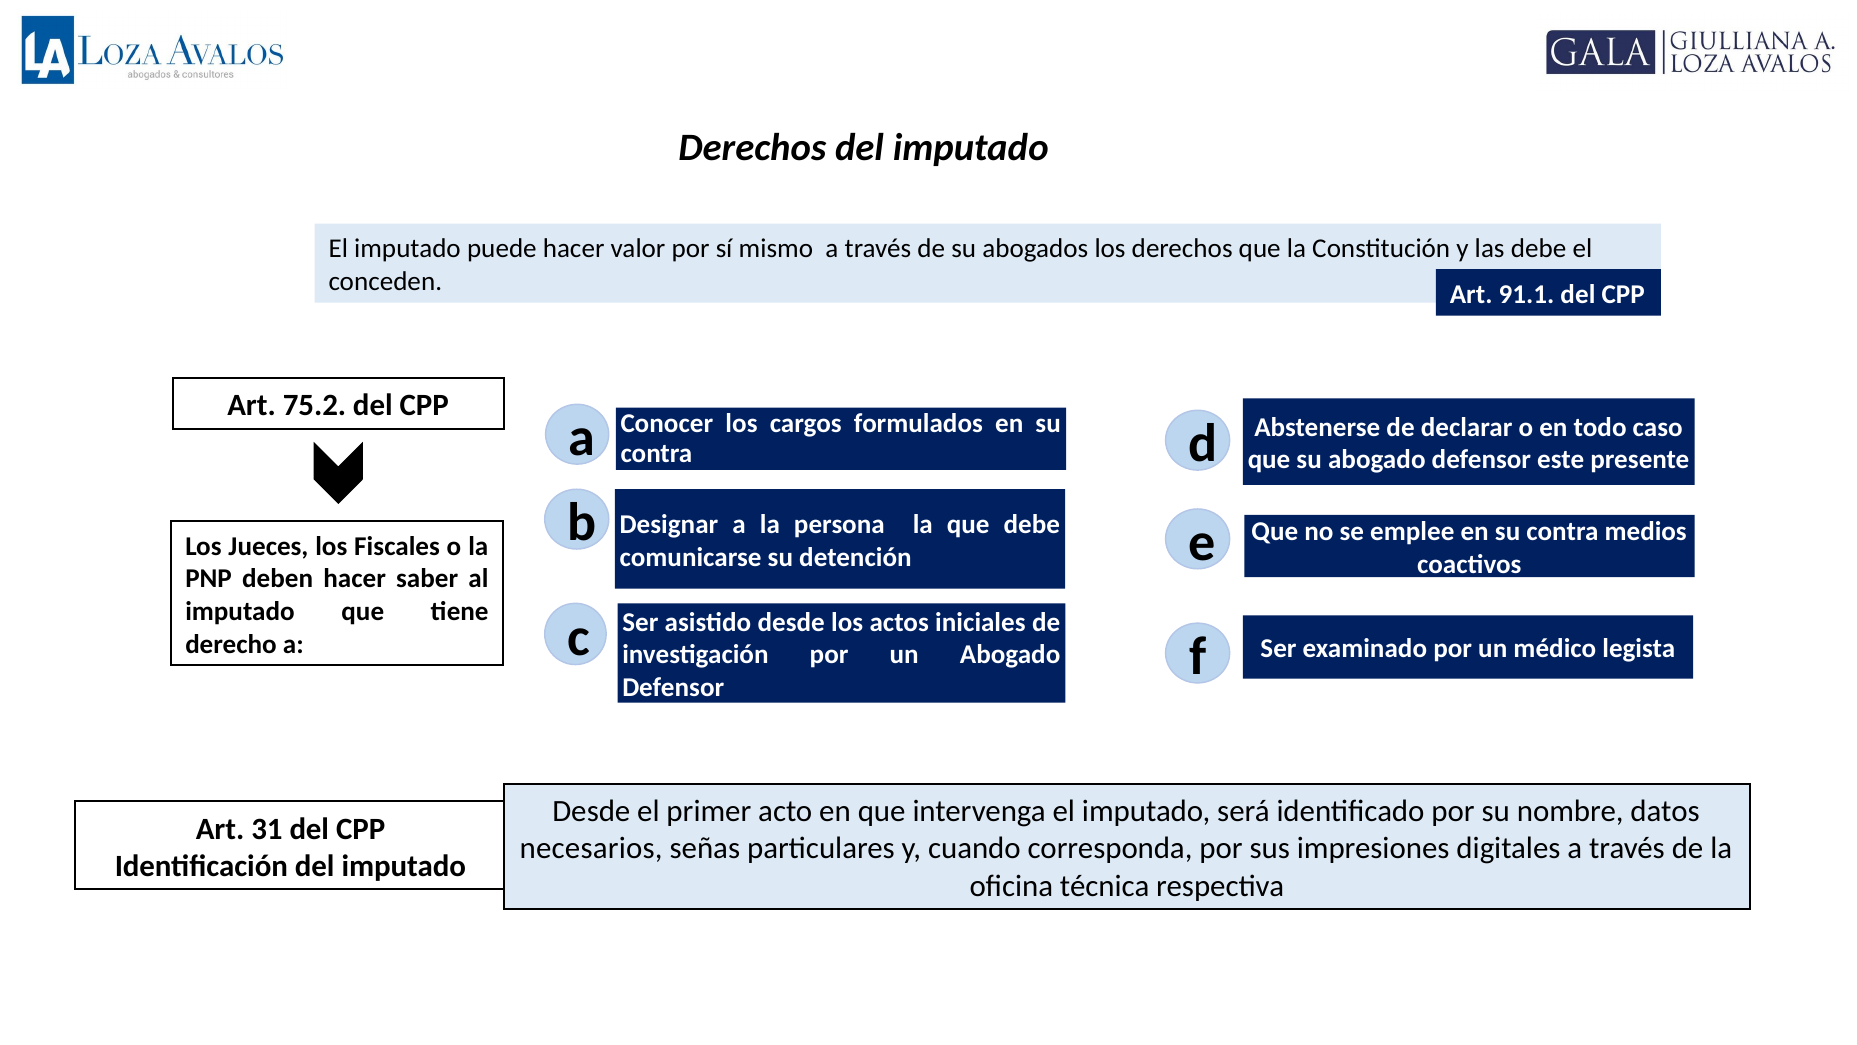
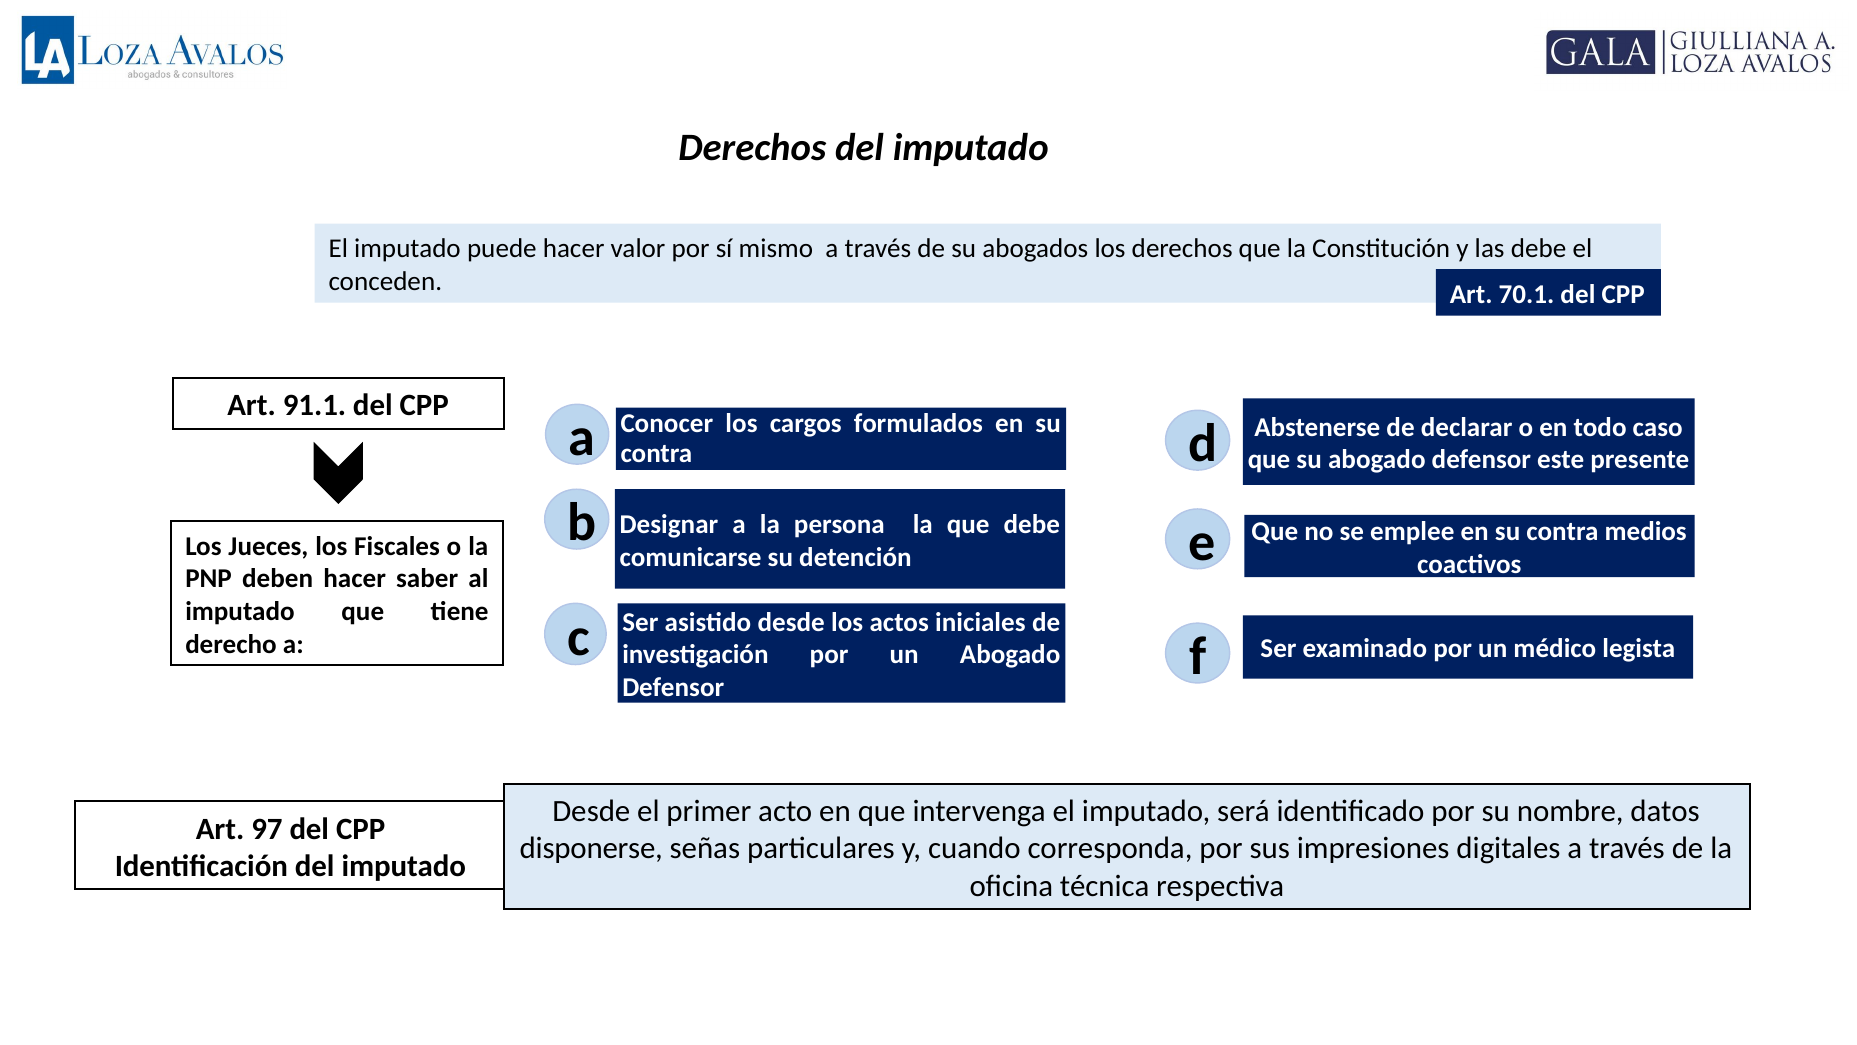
91.1: 91.1 -> 70.1
75.2: 75.2 -> 91.1
31: 31 -> 97
necesarios: necesarios -> disponerse
